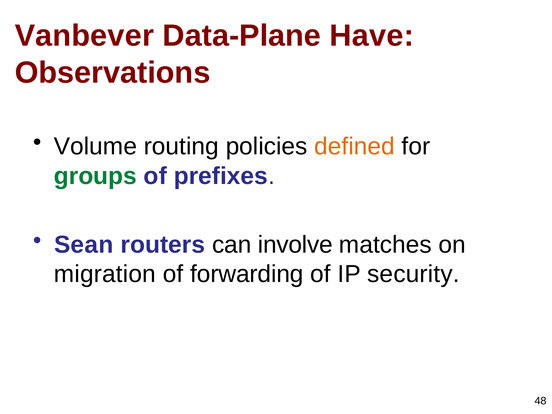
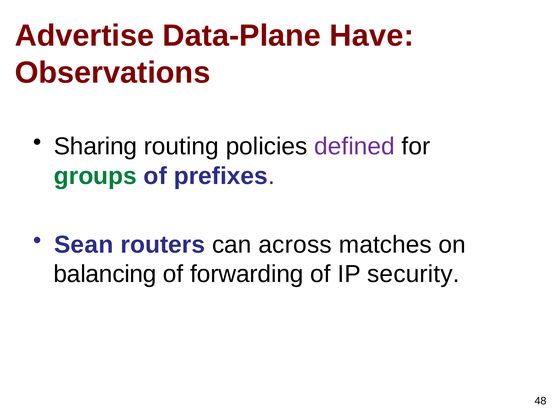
Vanbever: Vanbever -> Advertise
Volume: Volume -> Sharing
defined colour: orange -> purple
involve: involve -> across
migration: migration -> balancing
